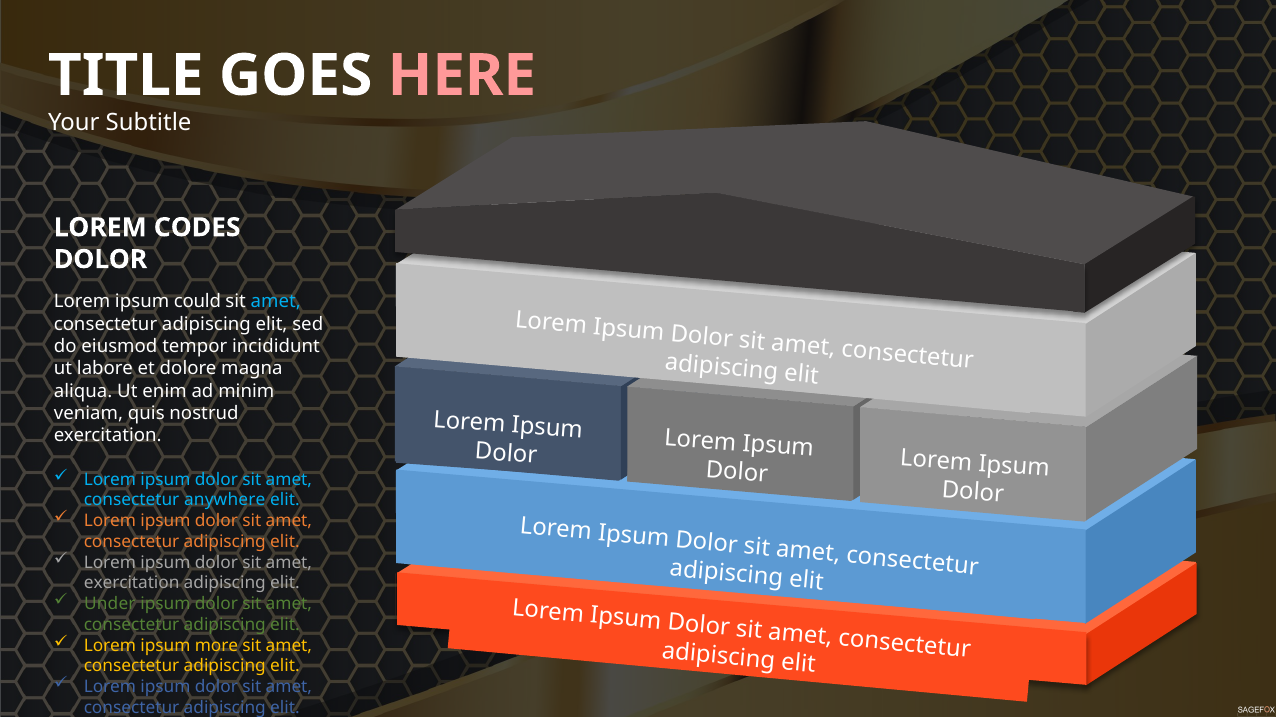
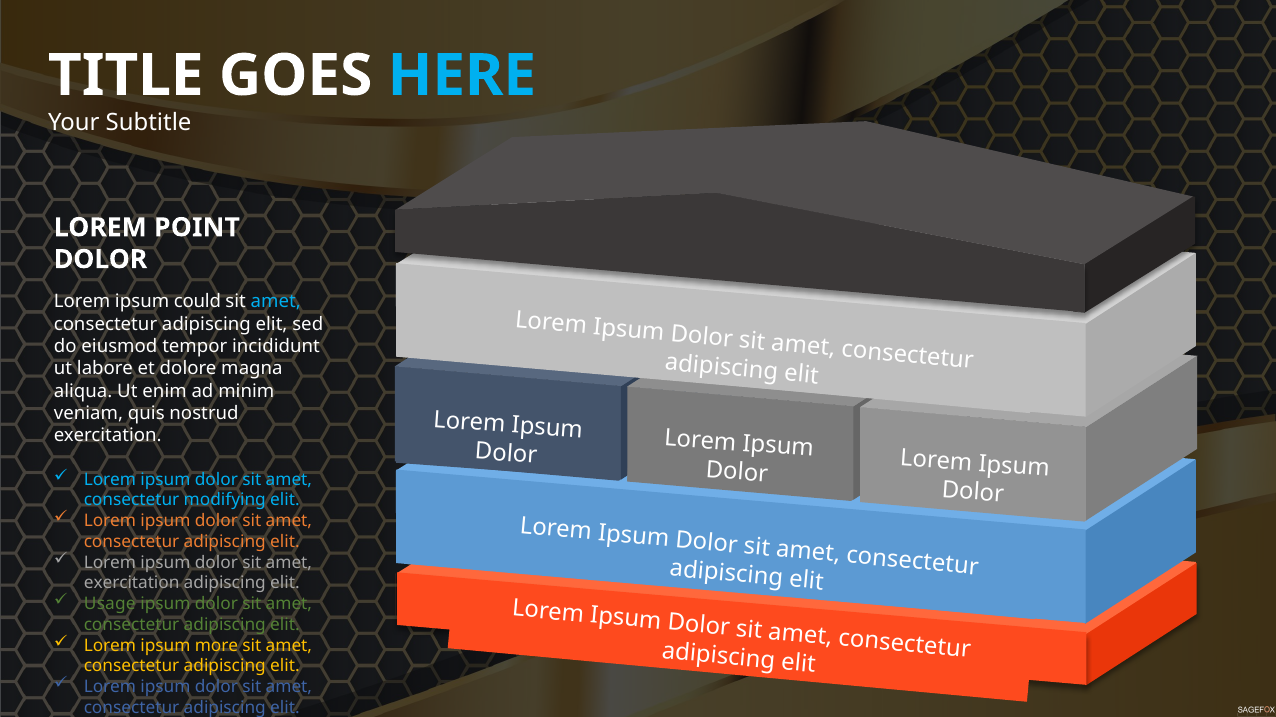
HERE colour: pink -> light blue
CODES: CODES -> POINT
anywhere: anywhere -> modifying
Under: Under -> Usage
